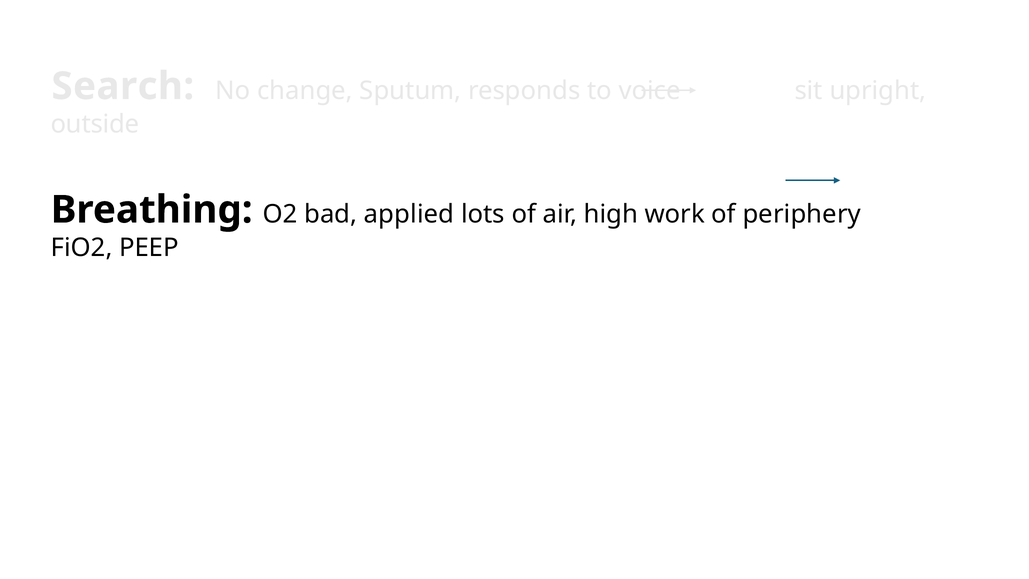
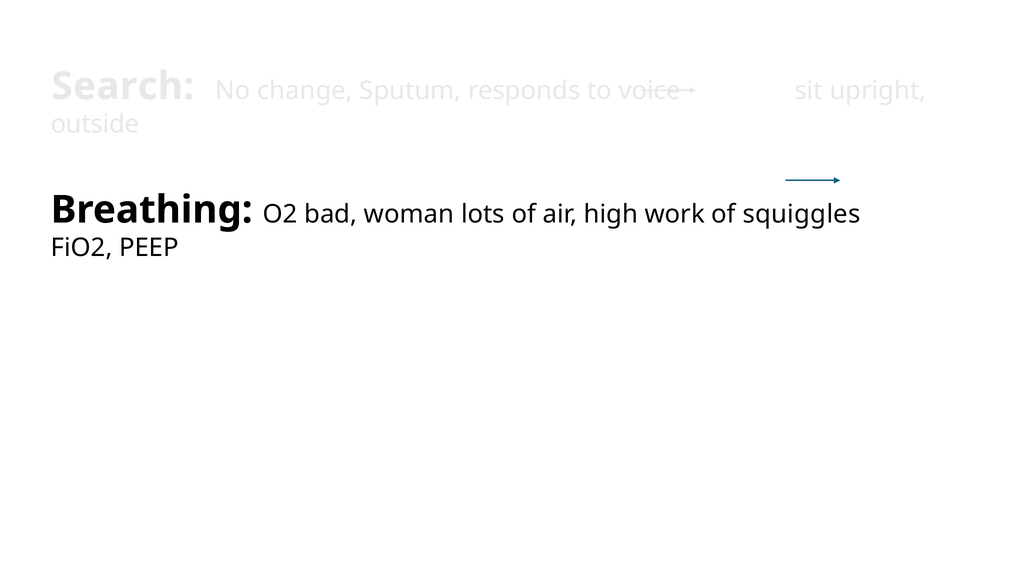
applied: applied -> woman
of periphery: periphery -> squiggles
